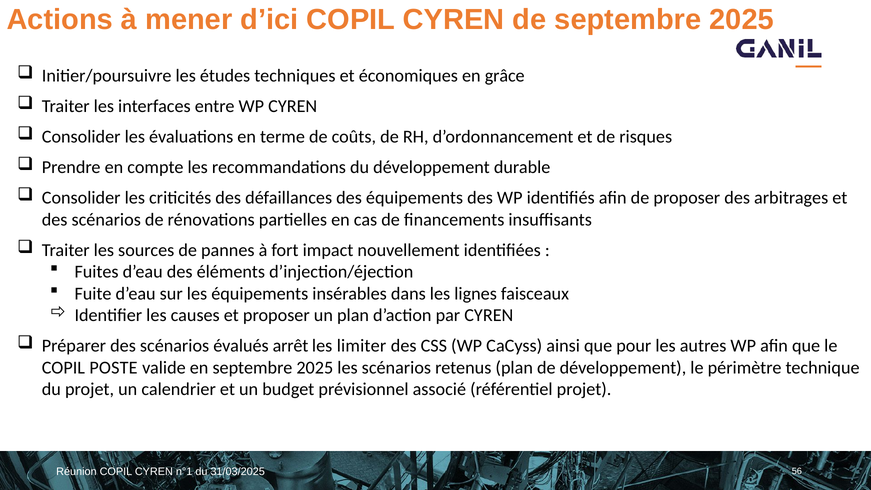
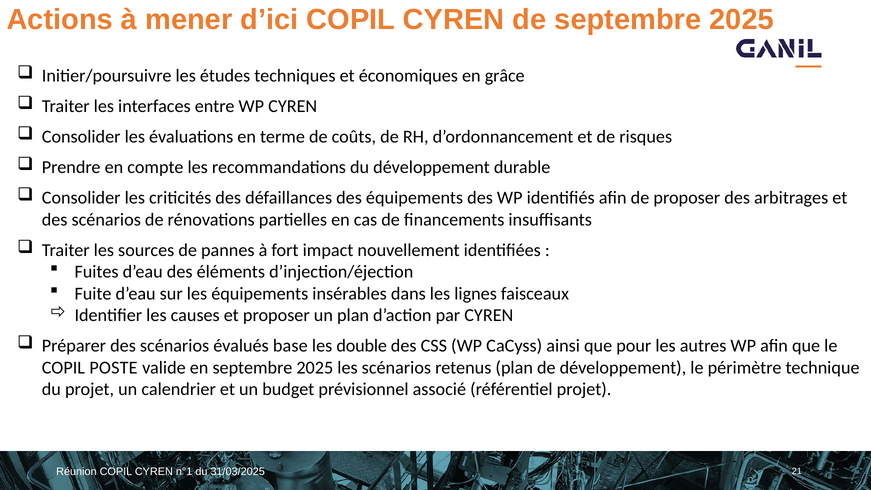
arrêt: arrêt -> base
limiter: limiter -> double
56: 56 -> 21
